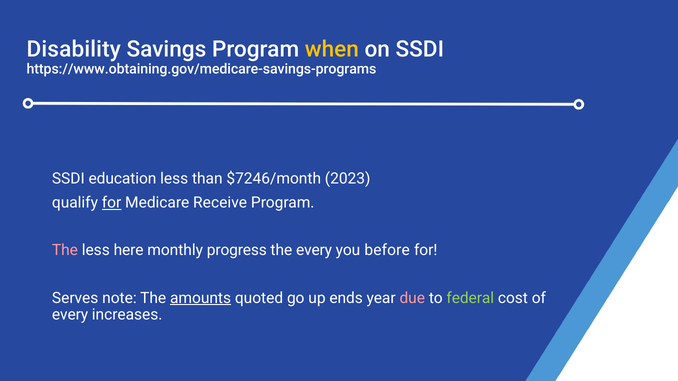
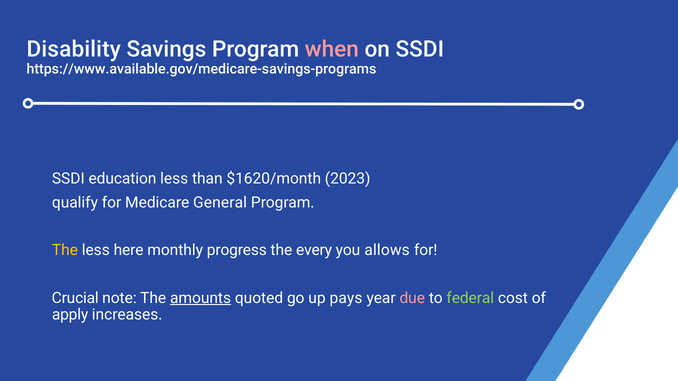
when colour: yellow -> pink
https://www.obtaining.gov/medicare-savings-programs: https://www.obtaining.gov/medicare-savings-programs -> https://www.available.gov/medicare-savings-programs
$7246/month: $7246/month -> $1620/month
for at (112, 203) underline: present -> none
Receive: Receive -> General
The at (65, 251) colour: pink -> yellow
before: before -> allows
Serves: Serves -> Crucial
ends: ends -> pays
every at (70, 315): every -> apply
